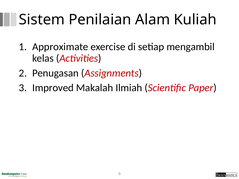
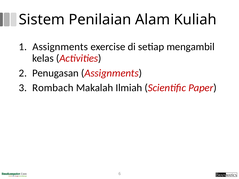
Approximate at (60, 47): Approximate -> Assignments
Improved: Improved -> Rombach
